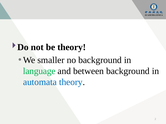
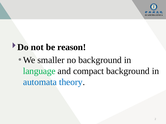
be theory: theory -> reason
between: between -> compact
